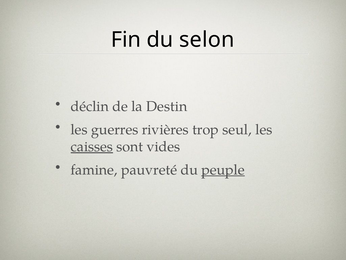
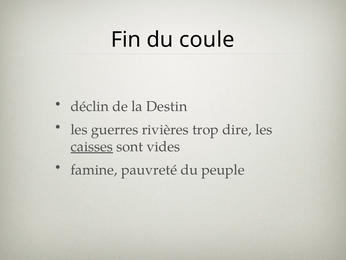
selon: selon -> coule
seul: seul -> dire
peuple underline: present -> none
